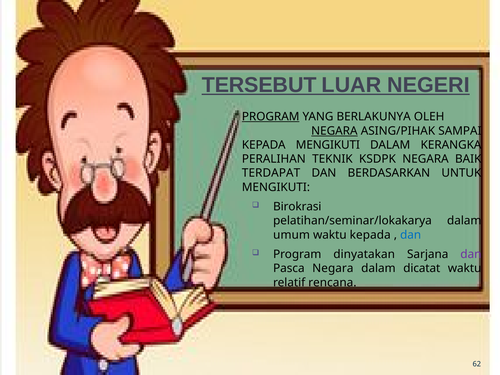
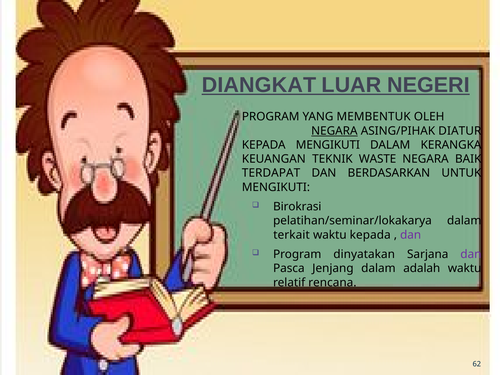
TERSEBUT: TERSEBUT -> DIANGKAT
PROGRAM at (271, 117) underline: present -> none
BERLAKUNYA: BERLAKUNYA -> MEMBENTUK
SAMPAI: SAMPAI -> DIATUR
PERALIHAN: PERALIHAN -> KEUANGAN
KSDPK: KSDPK -> WASTE
umum: umum -> terkait
dan at (411, 235) colour: blue -> purple
Pasca Negara: Negara -> Jenjang
dicatat: dicatat -> adalah
